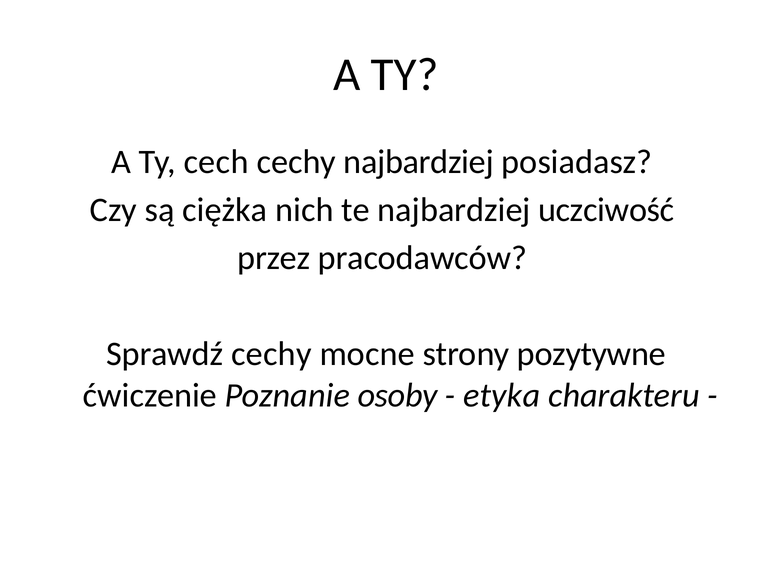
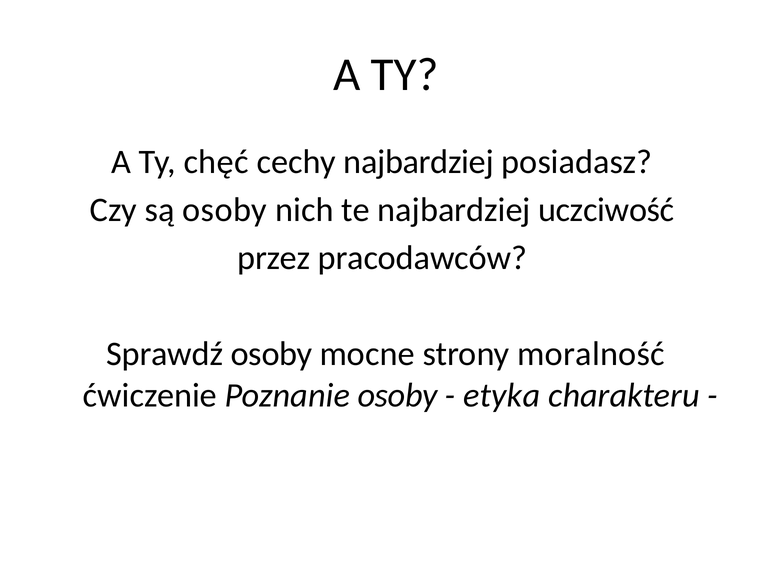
cech: cech -> chęć
są ciężka: ciężka -> osoby
Sprawdź cechy: cechy -> osoby
pozytywne: pozytywne -> moralność
